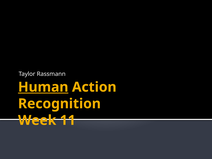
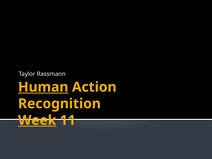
Week underline: none -> present
